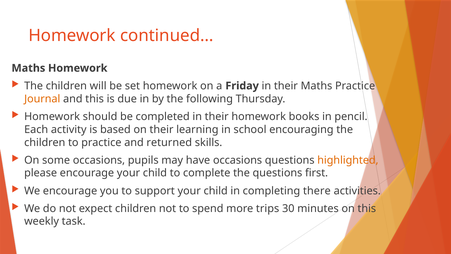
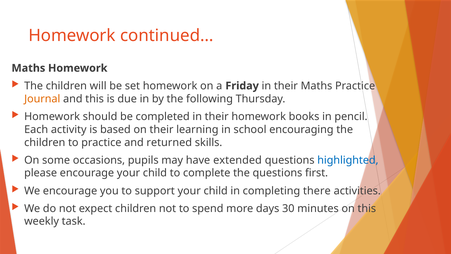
have occasions: occasions -> extended
highlighted colour: orange -> blue
trips: trips -> days
